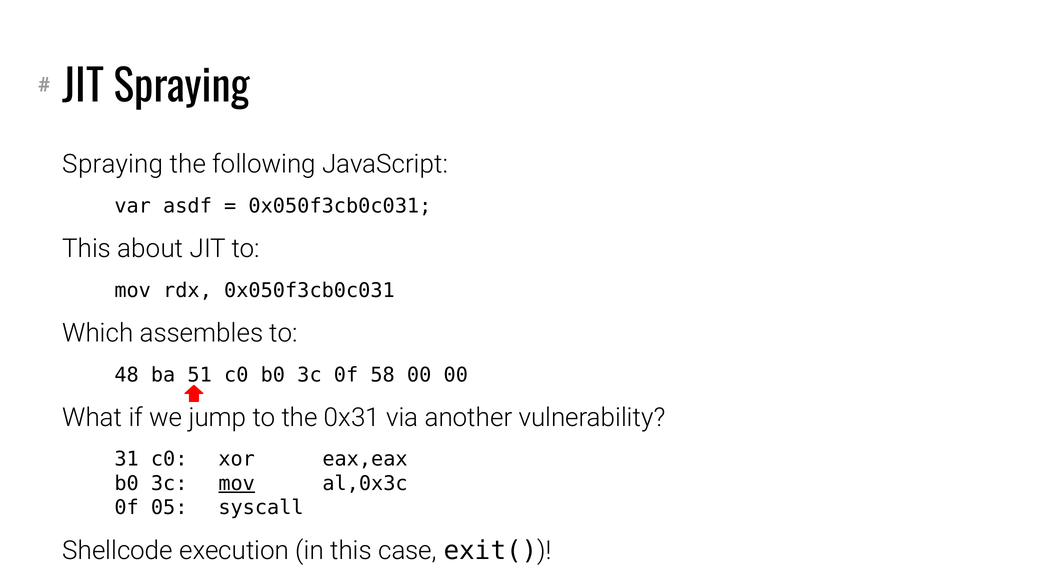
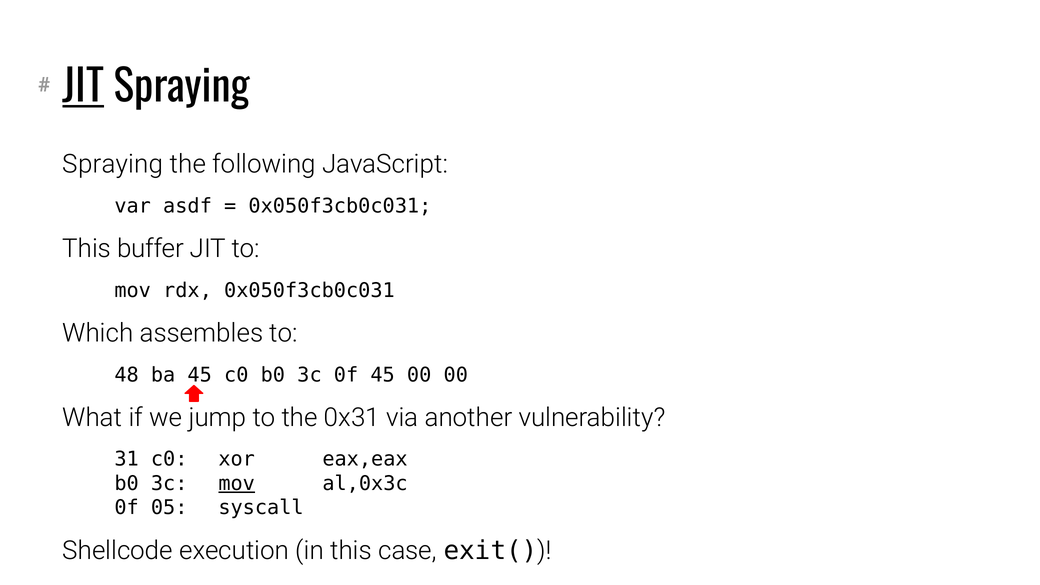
JIT at (83, 88) underline: none -> present
about: about -> buffer
ba 51: 51 -> 45
0f 58: 58 -> 45
